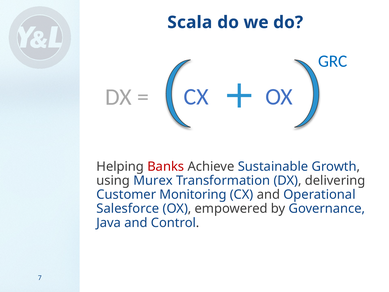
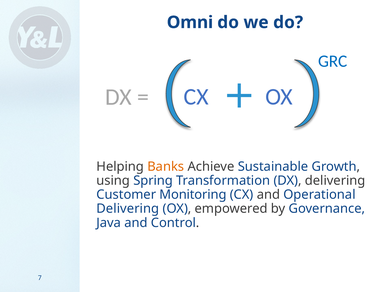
Scala: Scala -> Omni
Banks colour: red -> orange
Murex: Murex -> Spring
Salesforce at (128, 209): Salesforce -> Delivering
